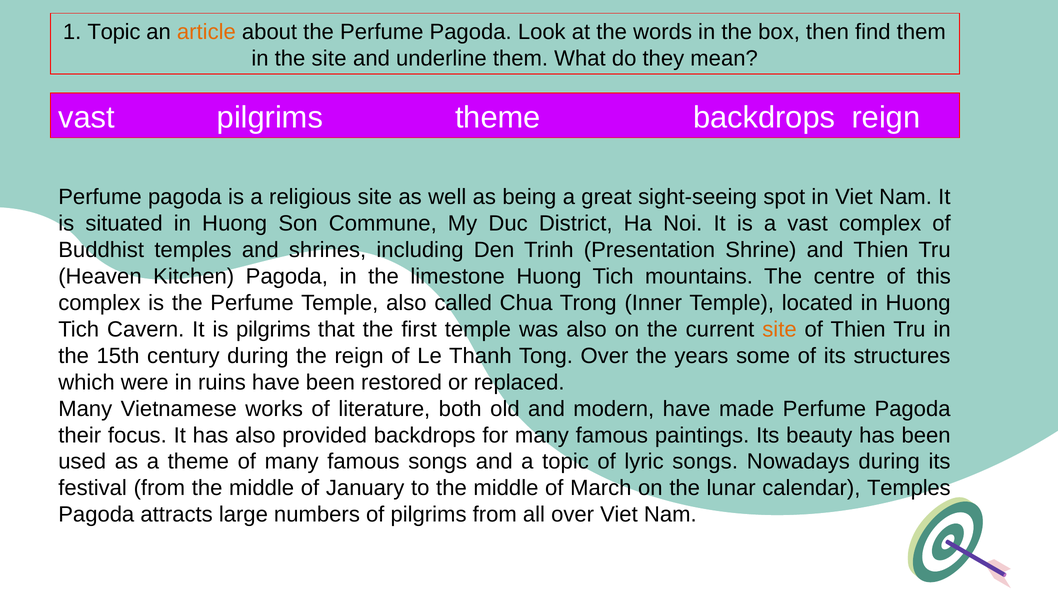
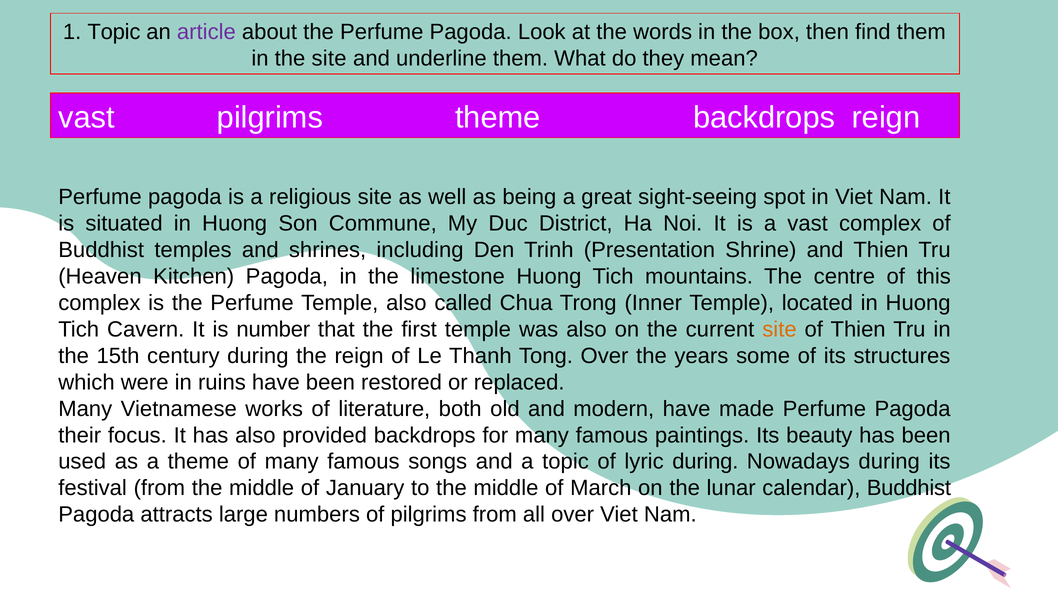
article colour: orange -> purple
is pilgrims: pilgrims -> number
lyric songs: songs -> during
calendar Temples: Temples -> Buddhist
